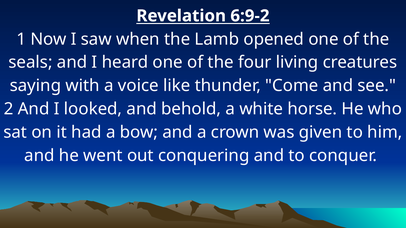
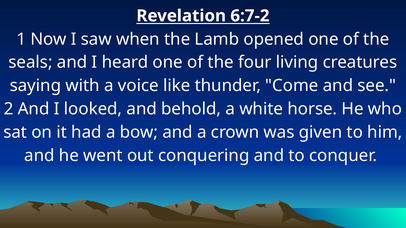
6:9-2: 6:9-2 -> 6:7-2
